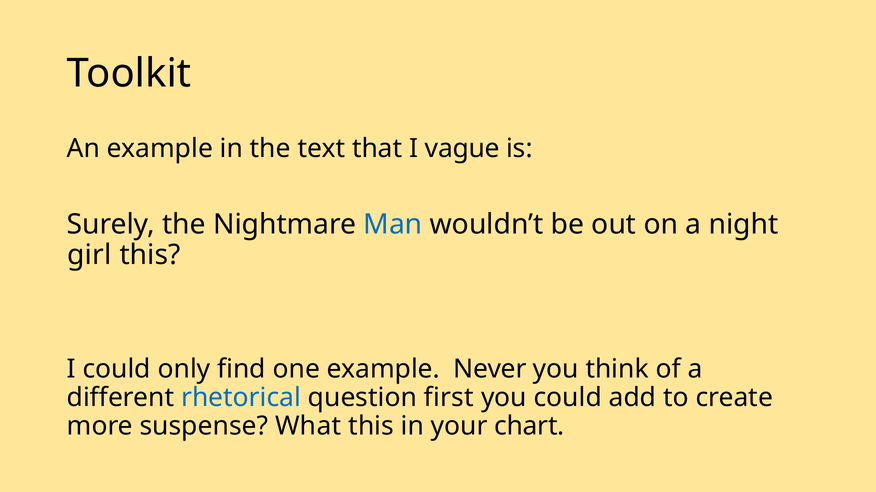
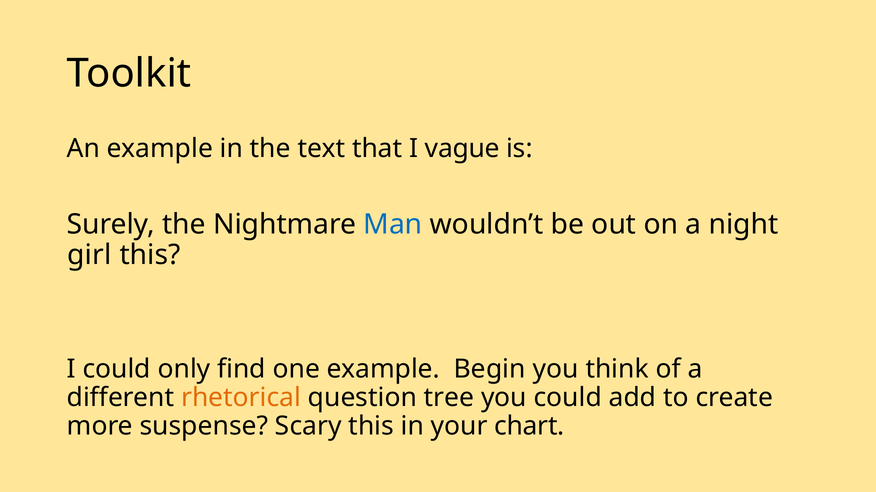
Never: Never -> Begin
rhetorical colour: blue -> orange
first: first -> tree
What: What -> Scary
